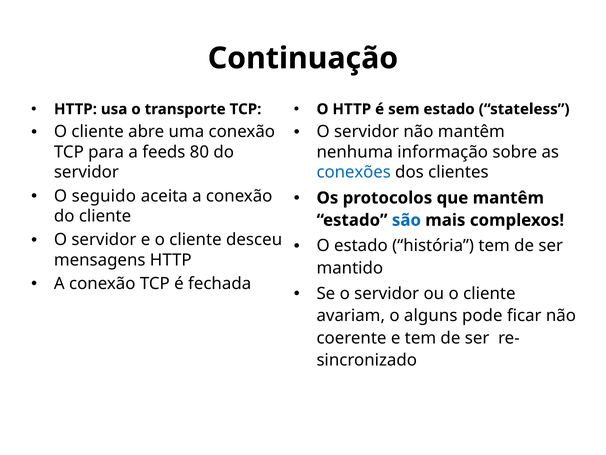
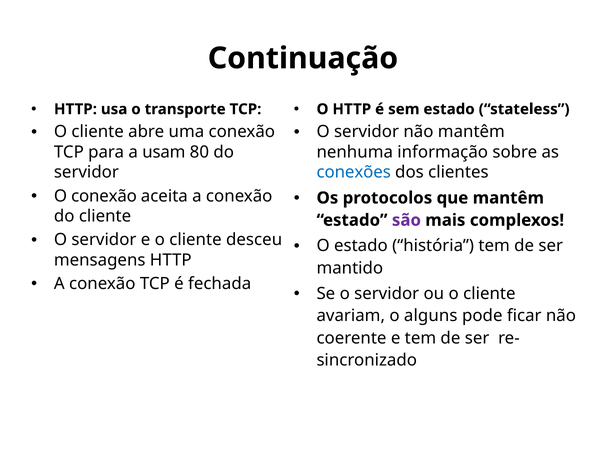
feeds: feeds -> usam
O seguido: seguido -> conexão
são colour: blue -> purple
